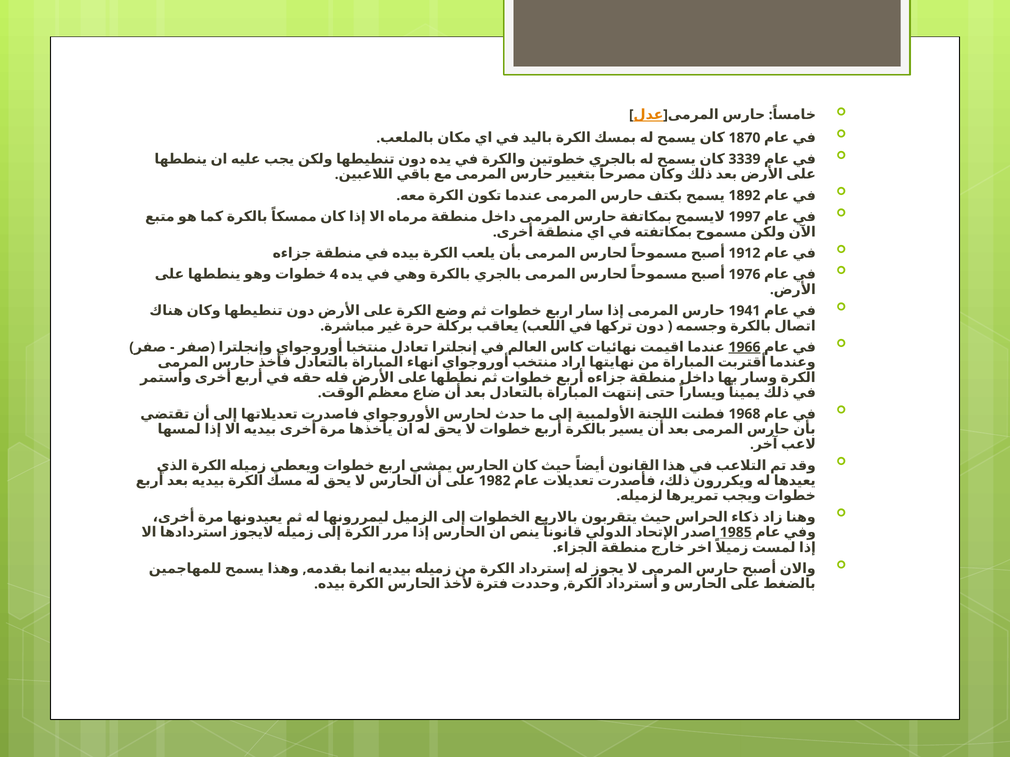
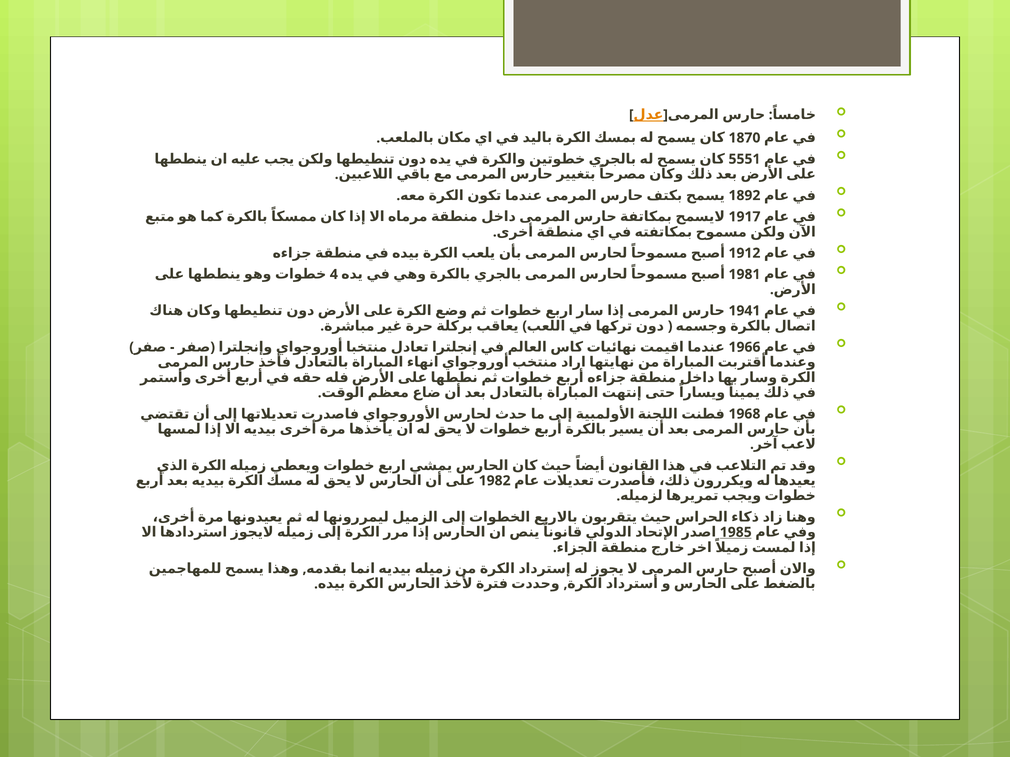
3339: 3339 -> 5551
1997: 1997 -> 1917
1976: 1976 -> 1981
1966 underline: present -> none
